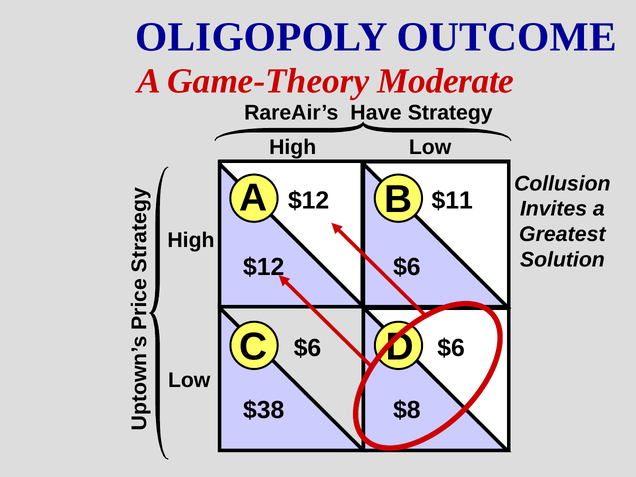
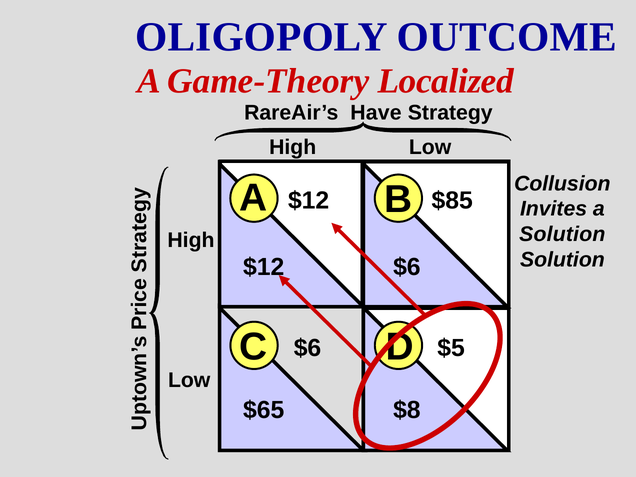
Moderate: Moderate -> Localized
$11: $11 -> $85
Greatest at (562, 234): Greatest -> Solution
$6 at (451, 348): $6 -> $5
$38: $38 -> $65
